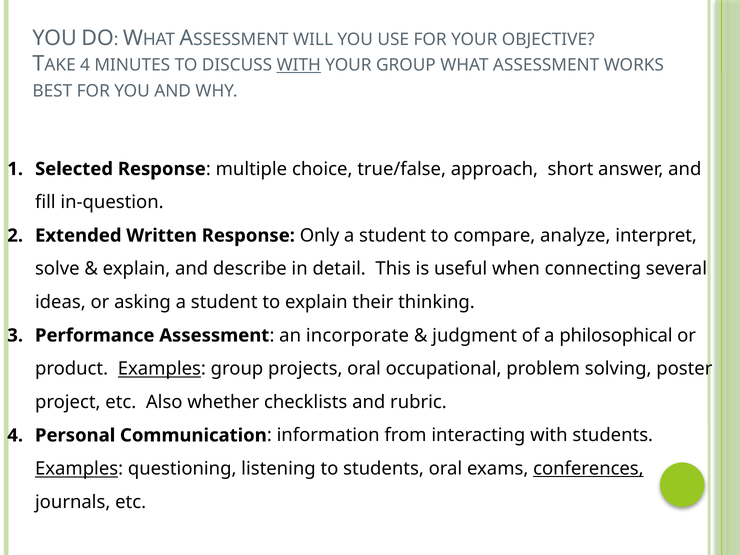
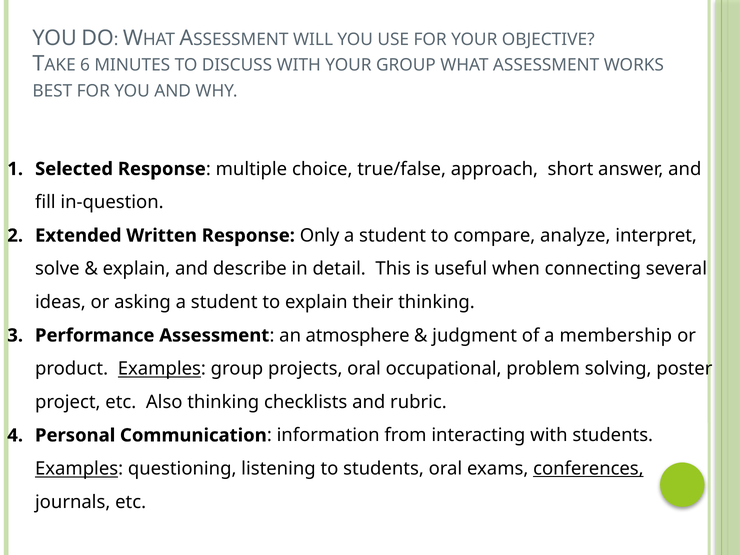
4 at (85, 65): 4 -> 6
WITH at (299, 65) underline: present -> none
incorporate: incorporate -> atmosphere
philosophical: philosophical -> membership
Also whether: whether -> thinking
